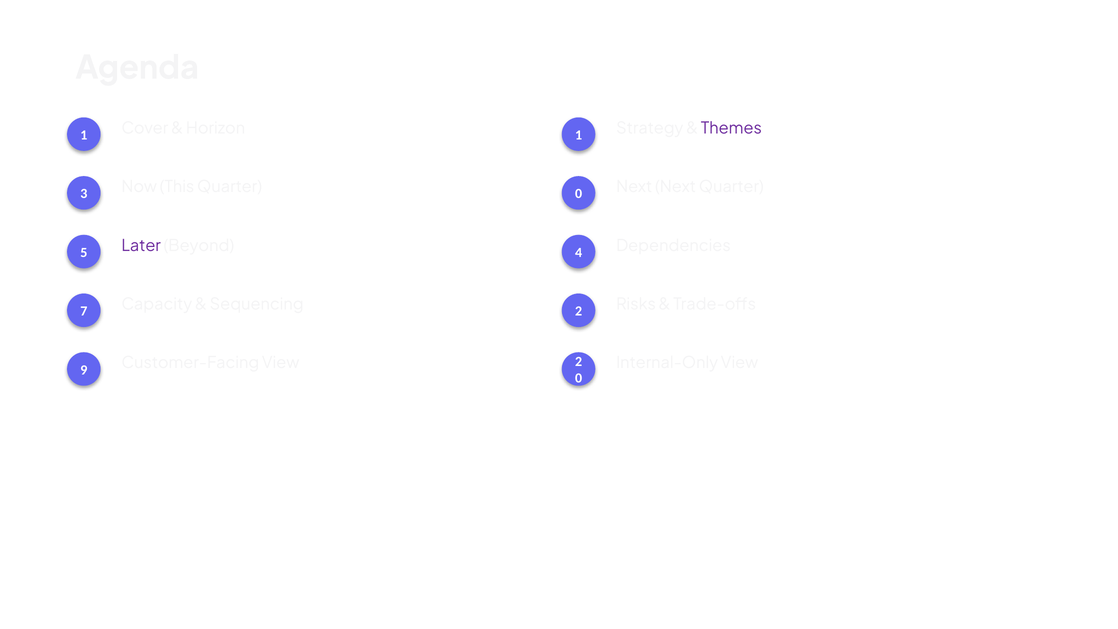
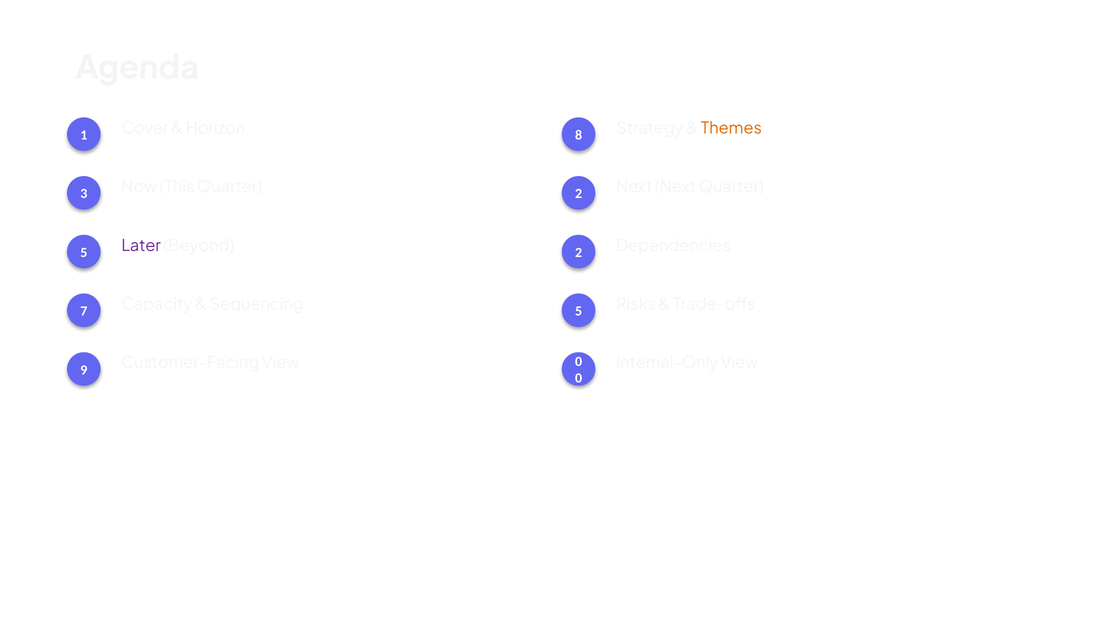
Horizon 1: 1 -> 8
Themes colour: purple -> orange
Quarter 0: 0 -> 2
Beyond 4: 4 -> 2
Sequencing 2: 2 -> 5
View 2: 2 -> 0
